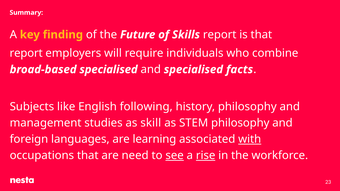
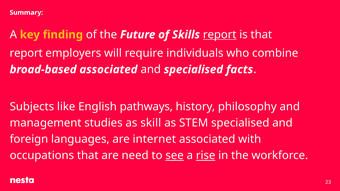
report at (220, 35) underline: none -> present
broad-based specialised: specialised -> associated
following: following -> pathways
STEM philosophy: philosophy -> specialised
learning: learning -> internet
with underline: present -> none
